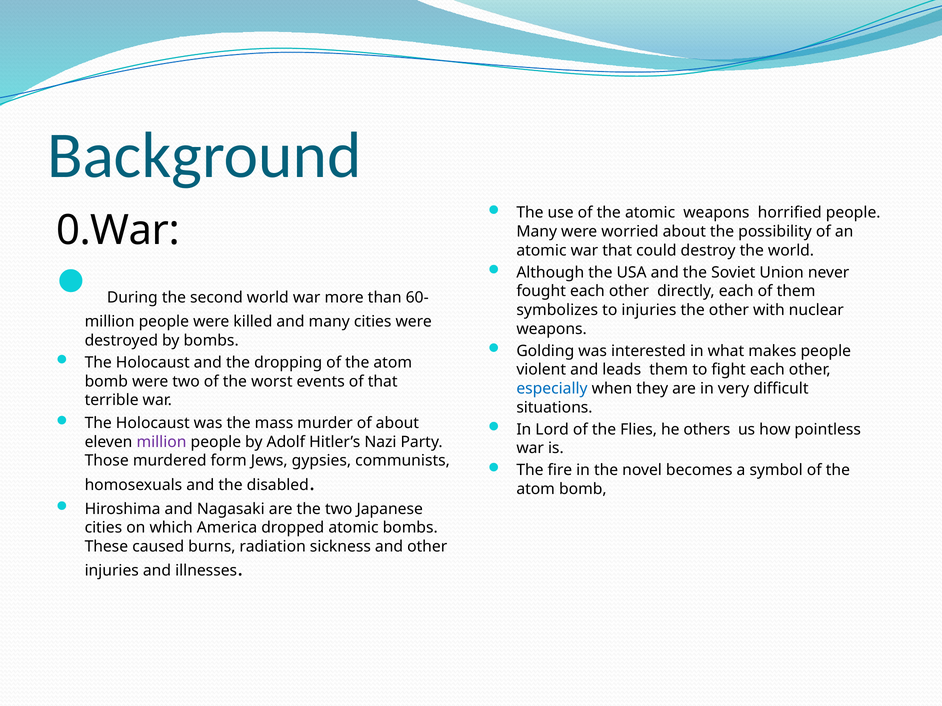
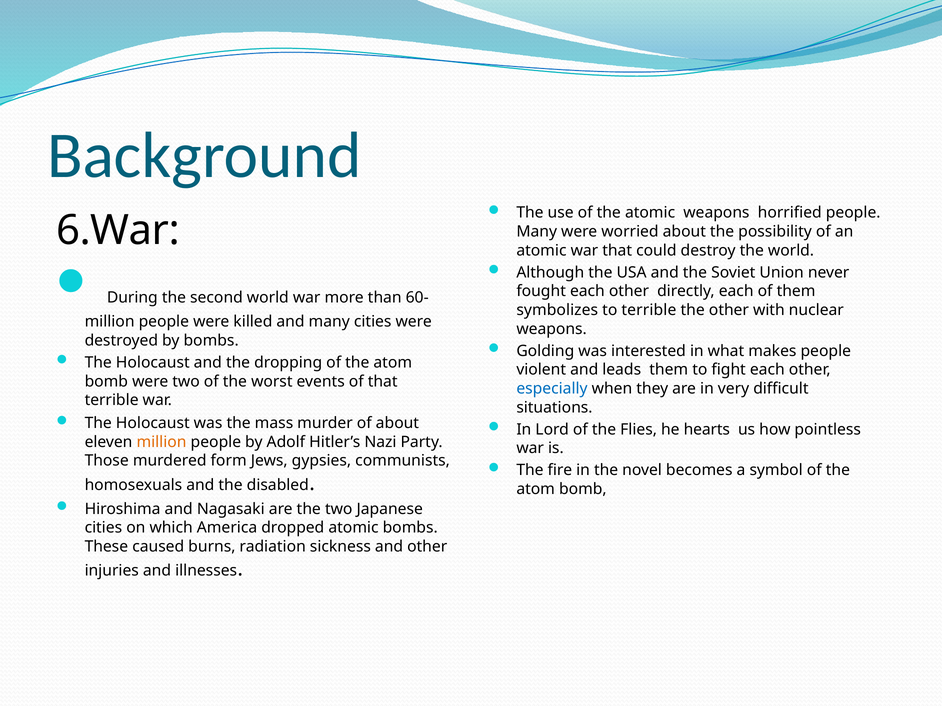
0.War: 0.War -> 6.War
to injuries: injuries -> terrible
others: others -> hearts
million at (161, 442) colour: purple -> orange
